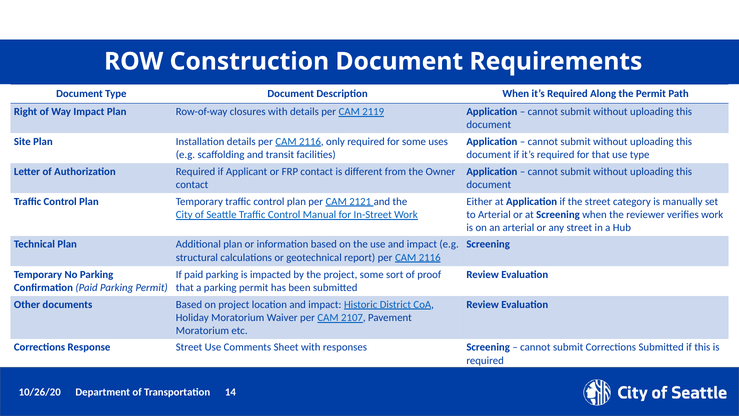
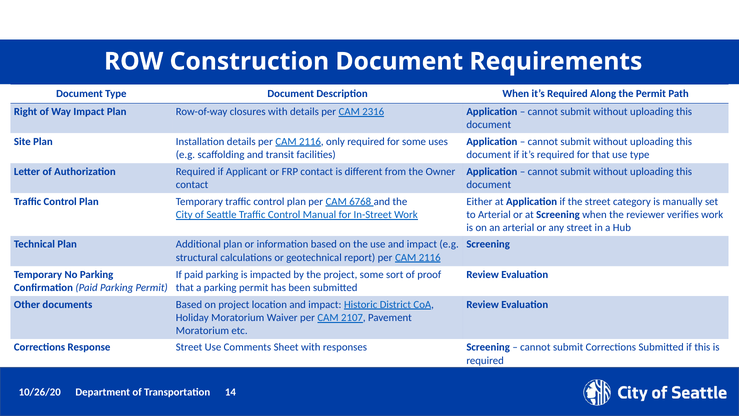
2119: 2119 -> 2316
2121: 2121 -> 6768
